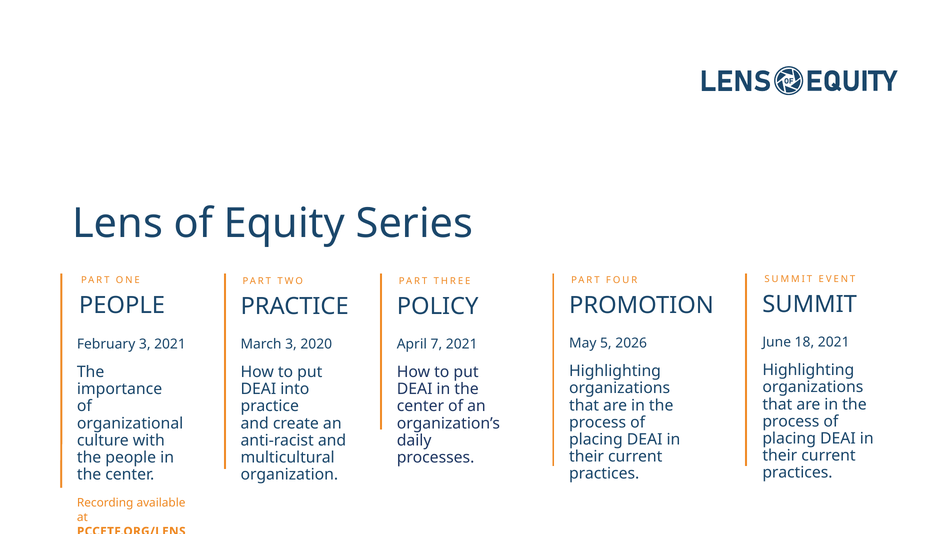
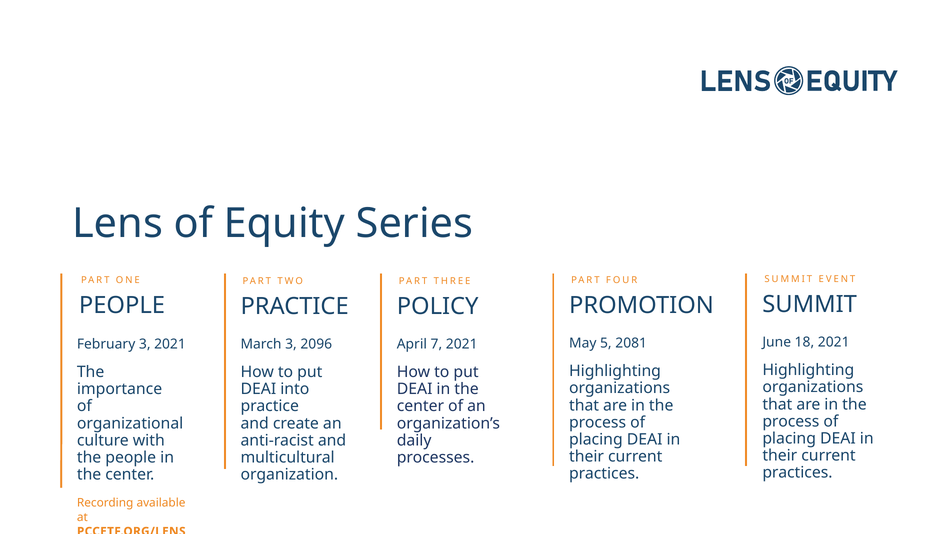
2026: 2026 -> 2081
2020: 2020 -> 2096
